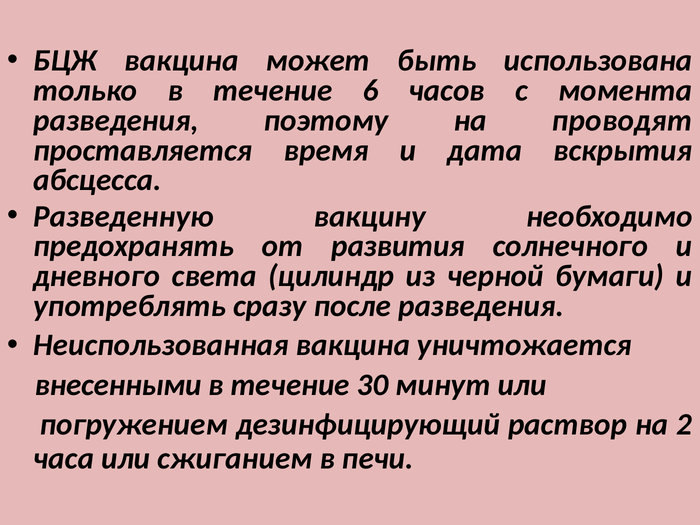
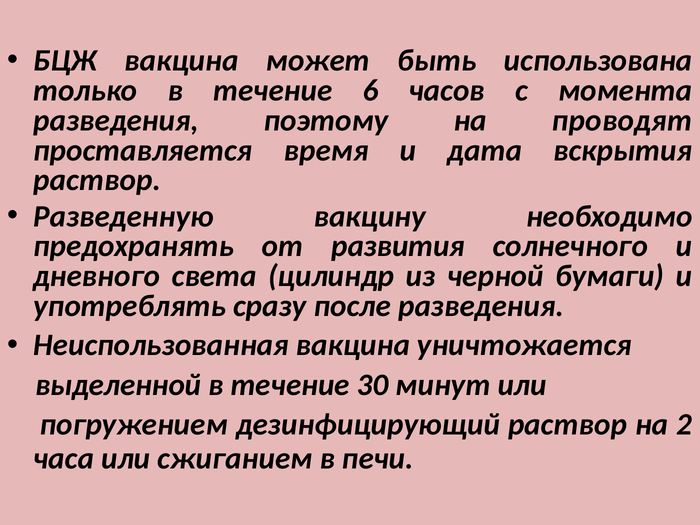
абсцесса at (97, 180): абсцесса -> раствор
внесенными: внесенными -> выделенной
